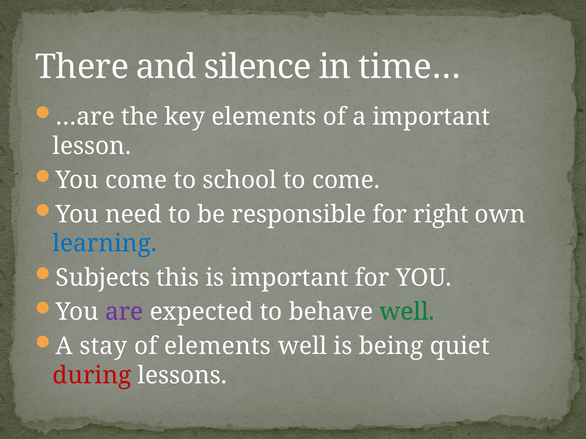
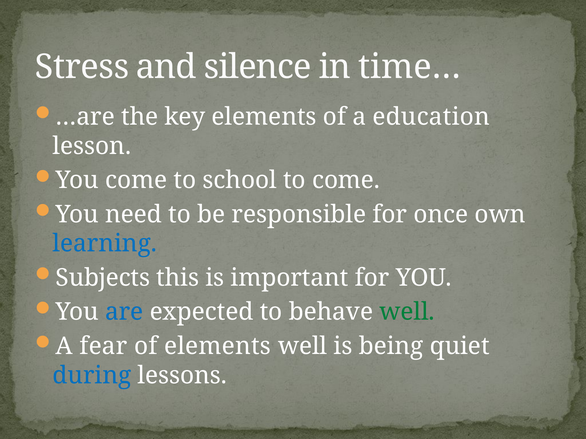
There: There -> Stress
a important: important -> education
right: right -> once
are colour: purple -> blue
stay: stay -> fear
during colour: red -> blue
